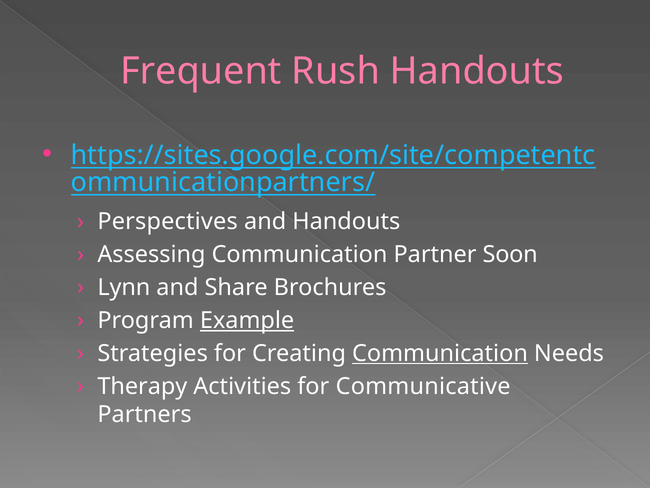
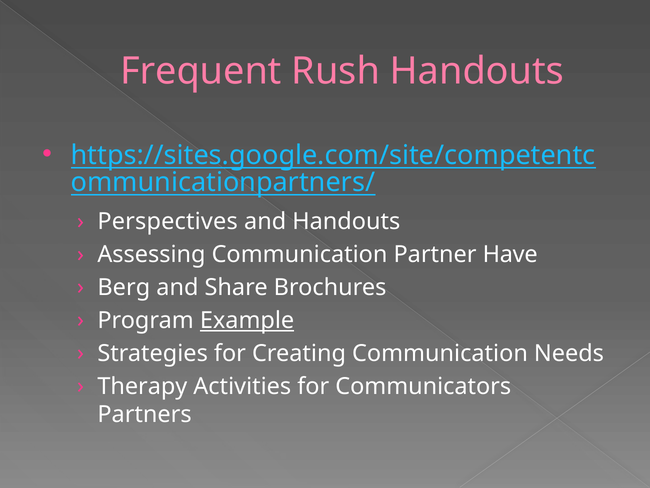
Soon: Soon -> Have
Lynn: Lynn -> Berg
Communication at (440, 353) underline: present -> none
Communicative: Communicative -> Communicators
